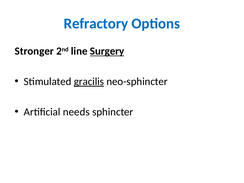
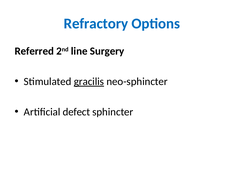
Stronger: Stronger -> Referred
Surgery underline: present -> none
needs: needs -> defect
